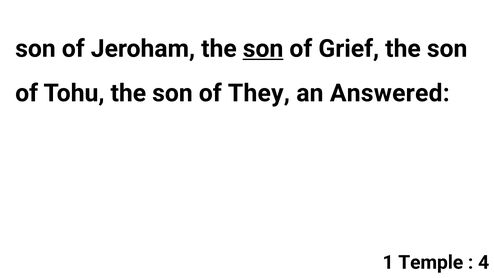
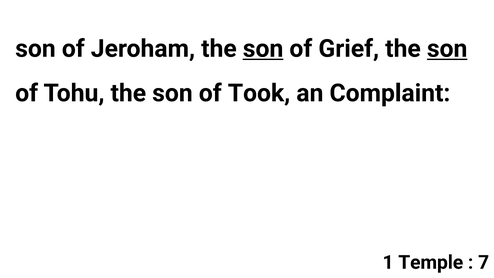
son at (447, 49) underline: none -> present
They: They -> Took
Answered: Answered -> Complaint
4: 4 -> 7
